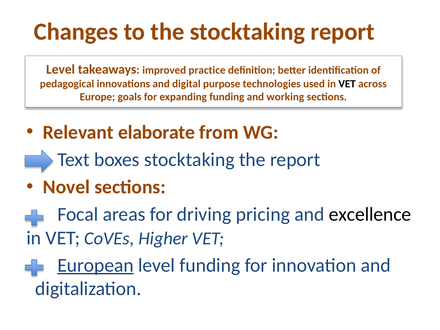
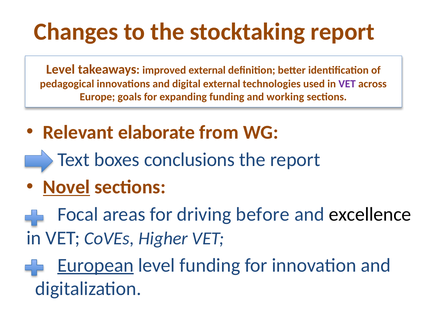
improved practice: practice -> external
digital purpose: purpose -> external
VET at (347, 84) colour: black -> purple
boxes stocktaking: stocktaking -> conclusions
Novel underline: none -> present
pricing: pricing -> before
